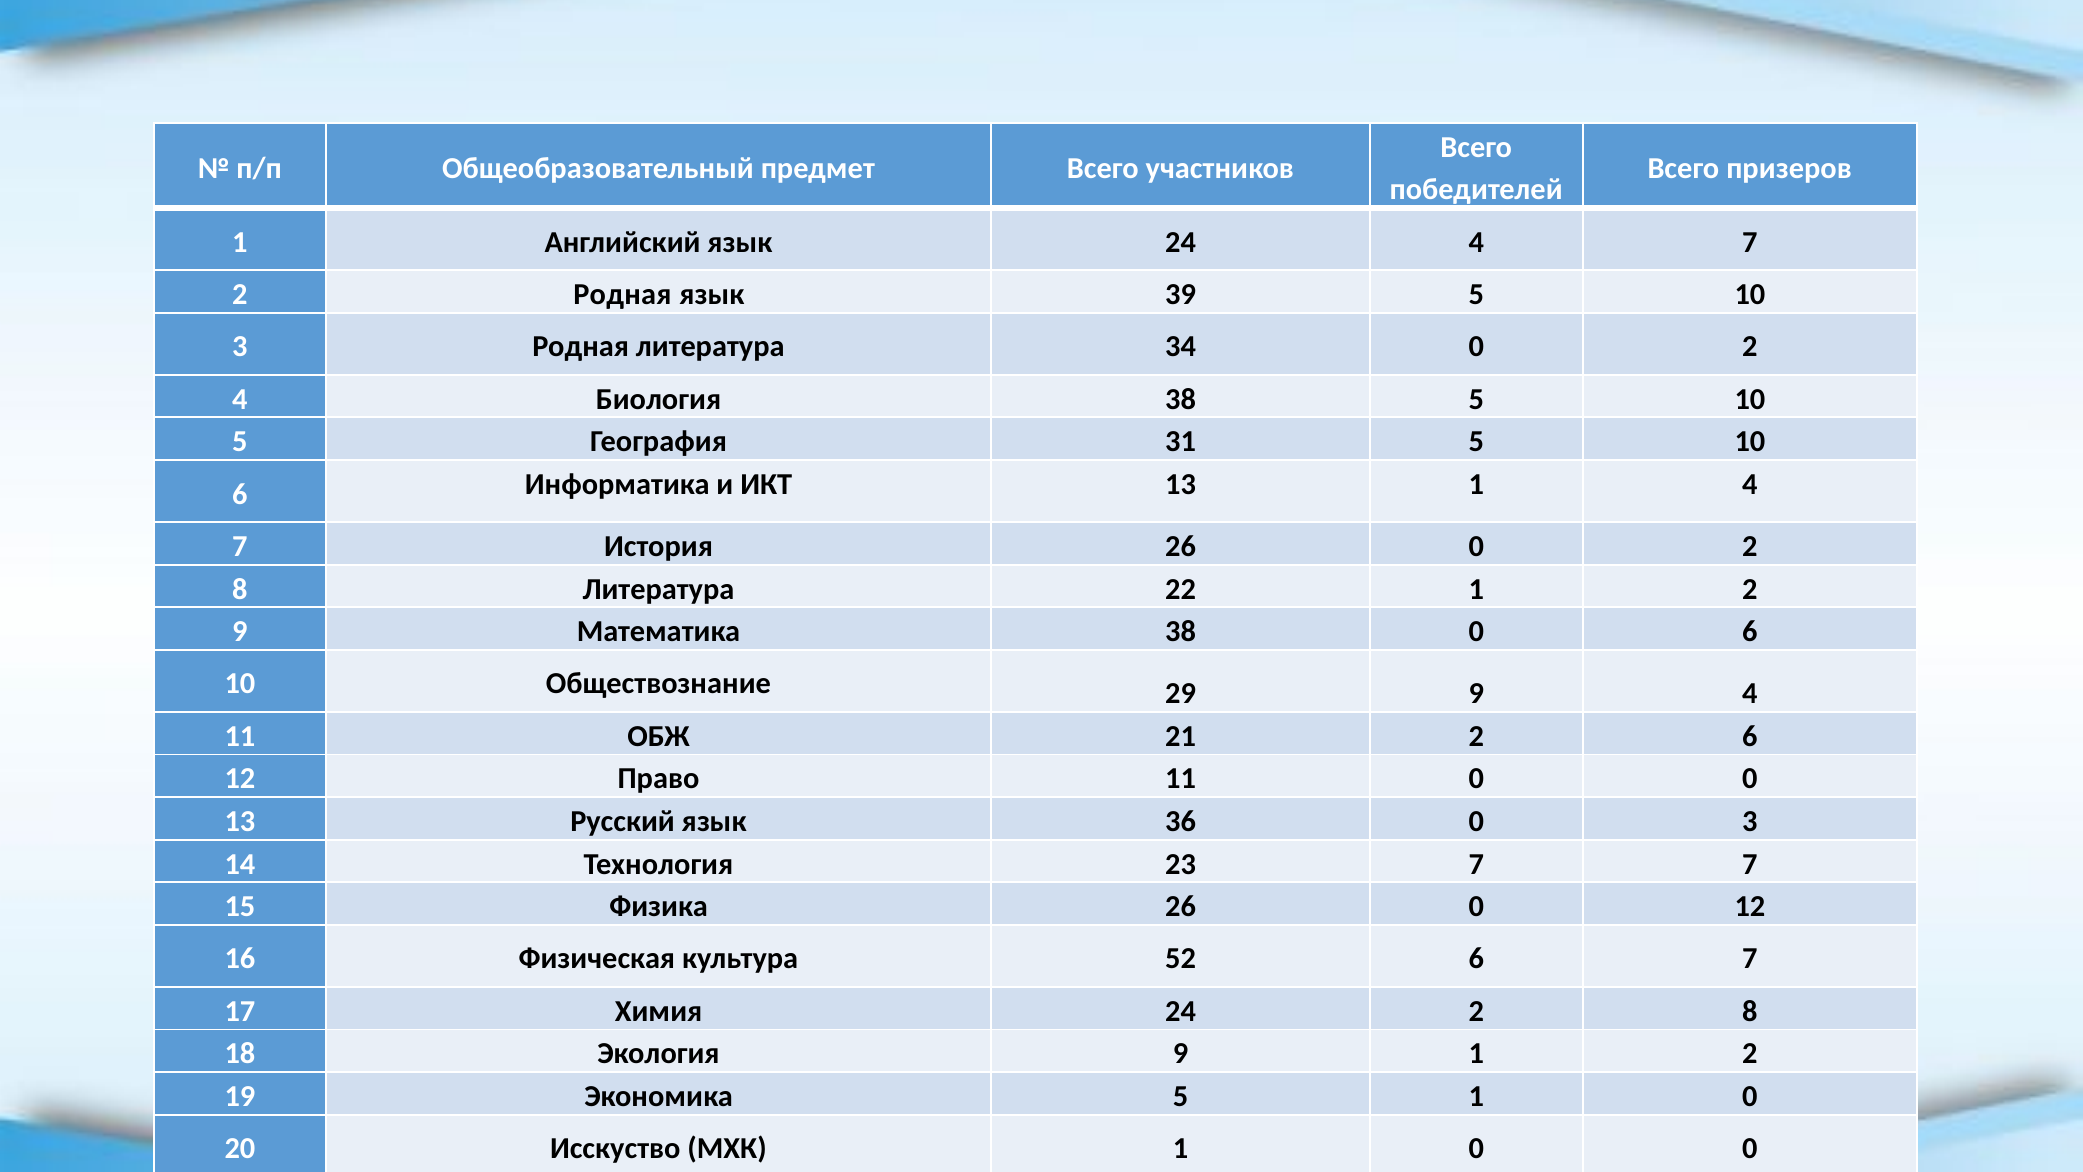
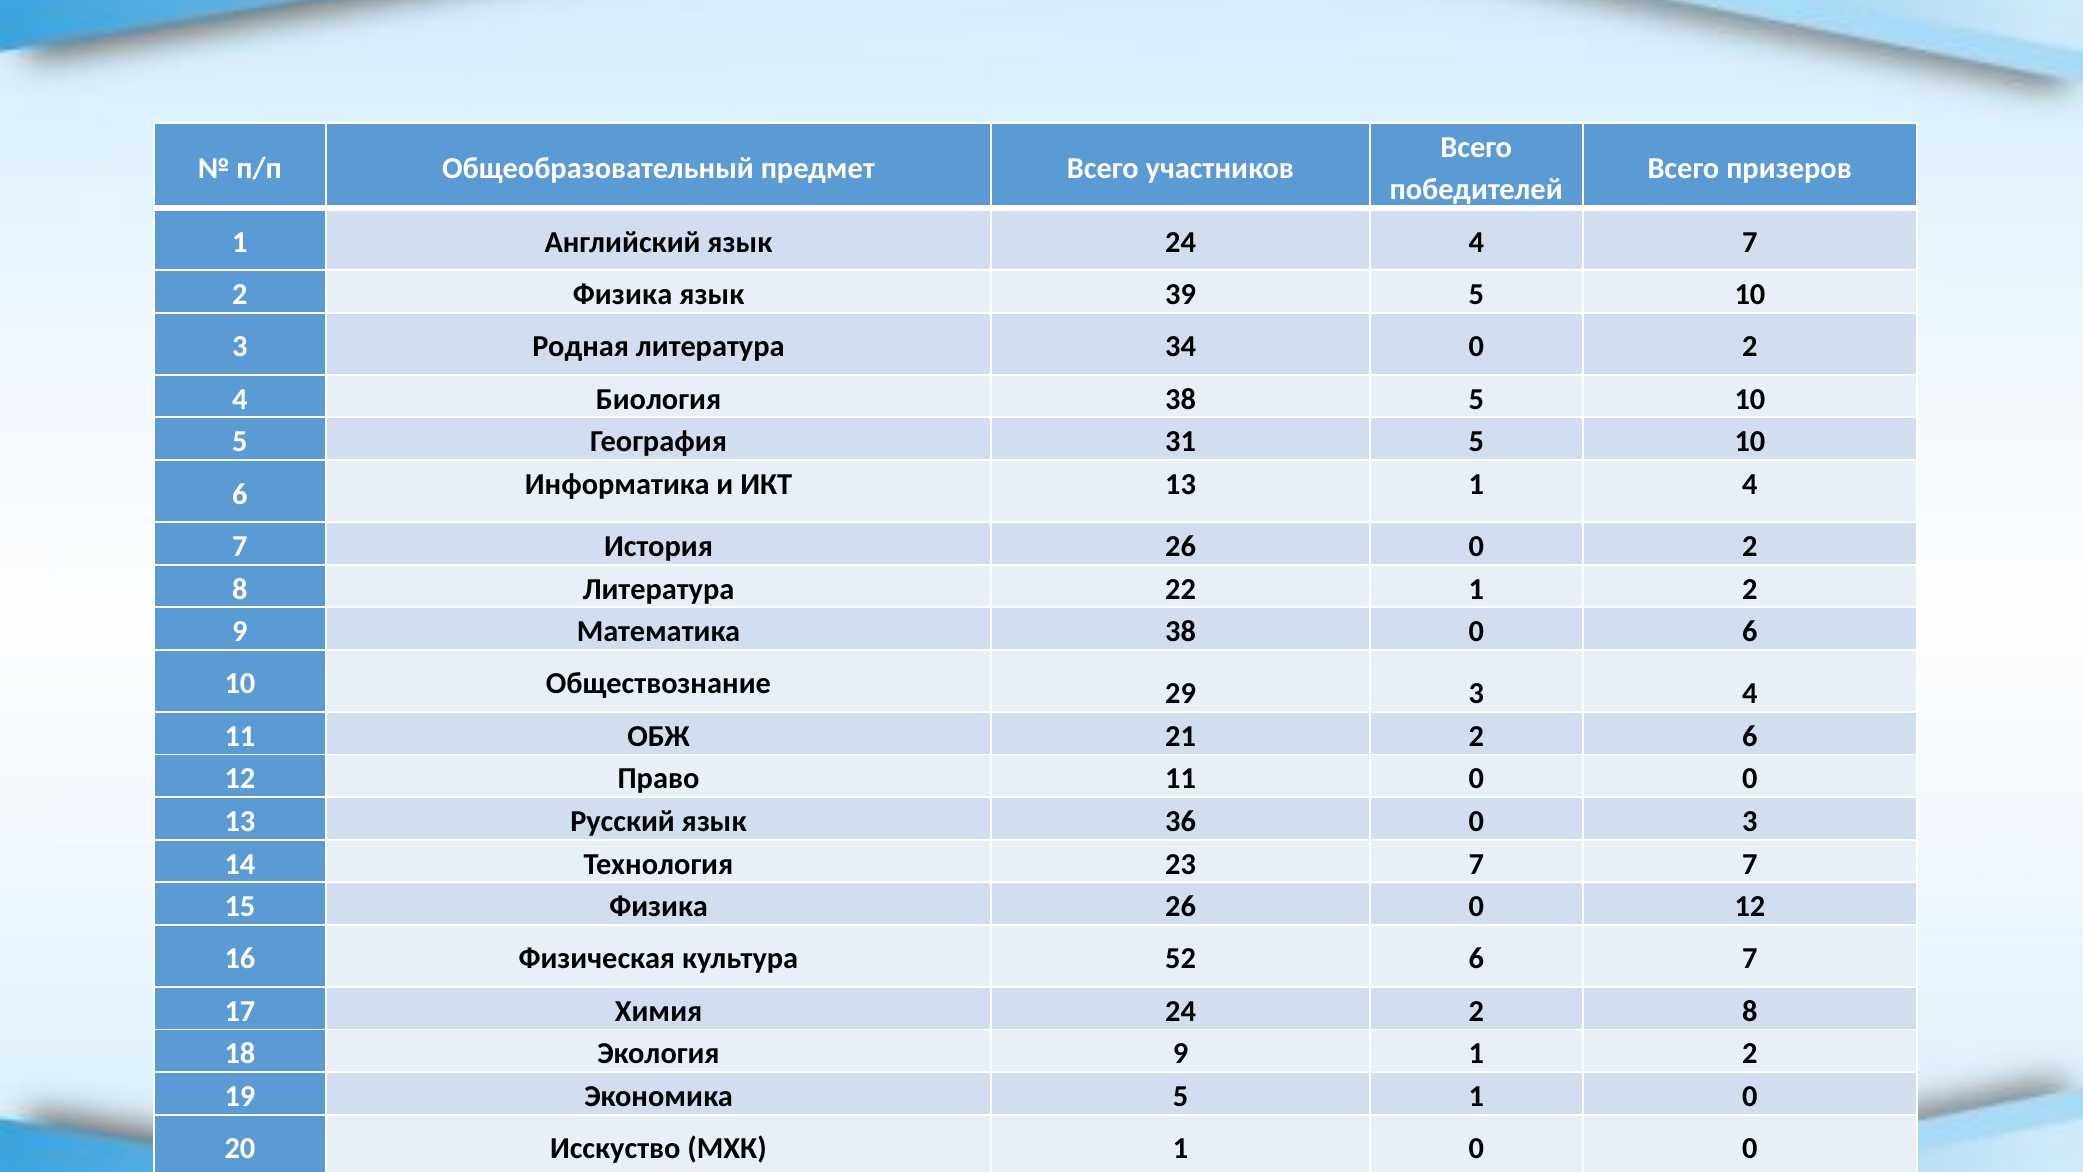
2 Родная: Родная -> Физика
29 9: 9 -> 3
